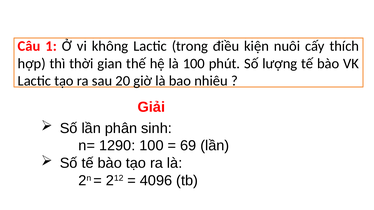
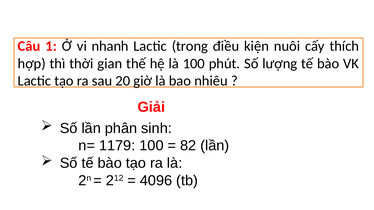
không: không -> nhanh
1290: 1290 -> 1179
69: 69 -> 82
